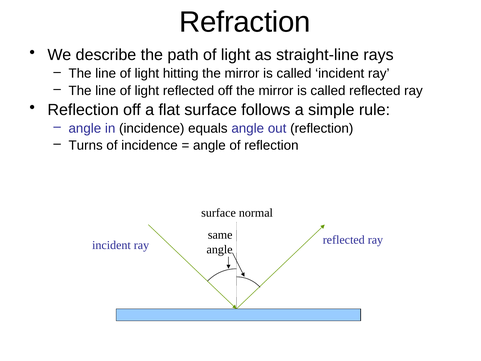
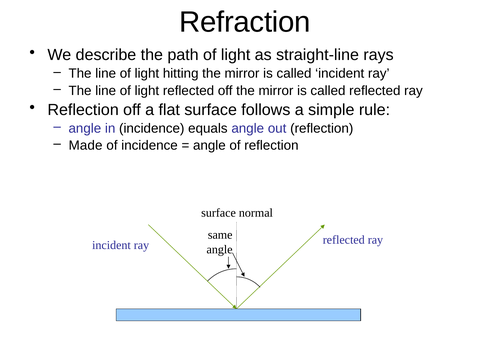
Turns: Turns -> Made
